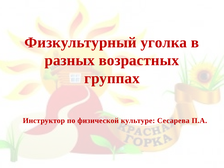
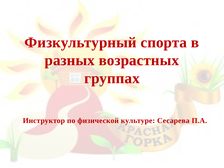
уголка: уголка -> спорта
